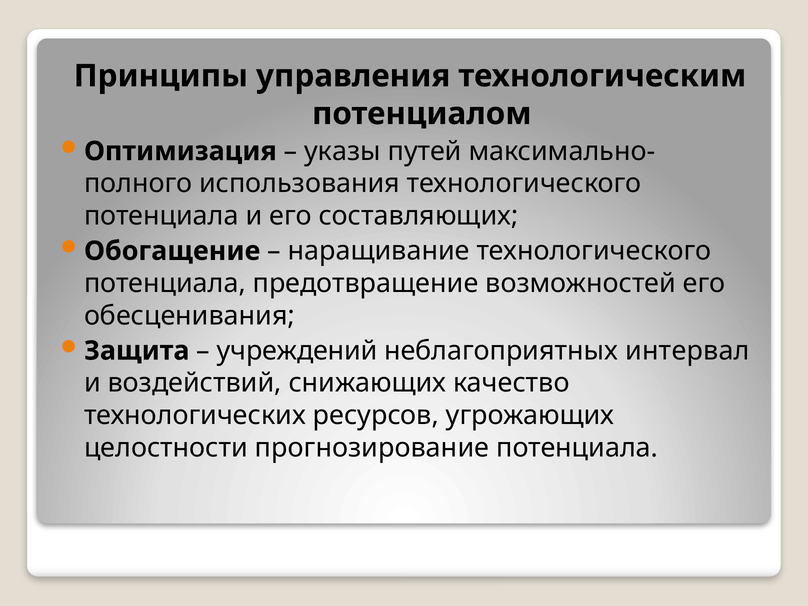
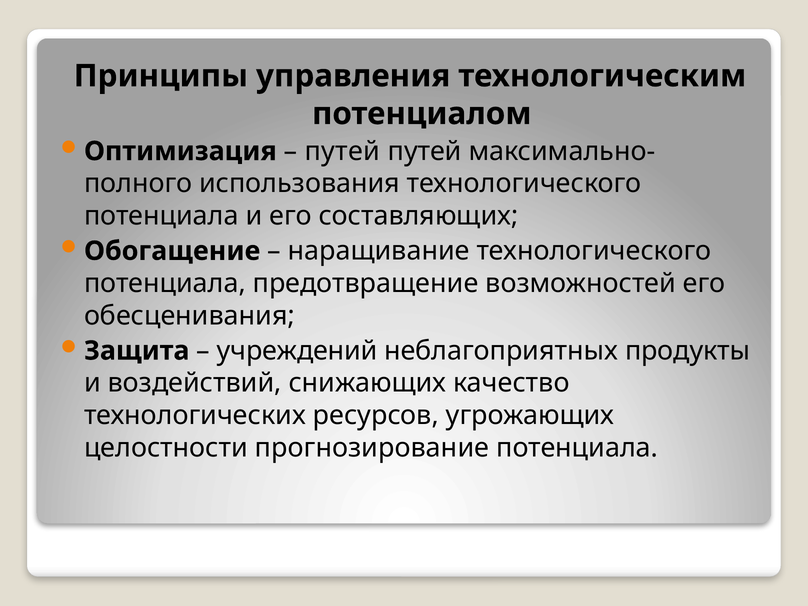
указы at (342, 151): указы -> путей
интервал: интервал -> продукты
